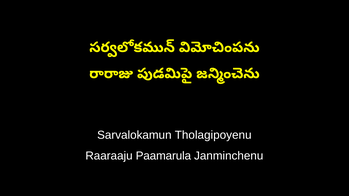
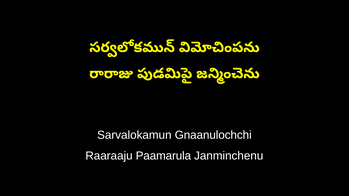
Tholagipoyenu: Tholagipoyenu -> Gnaanulochchi
